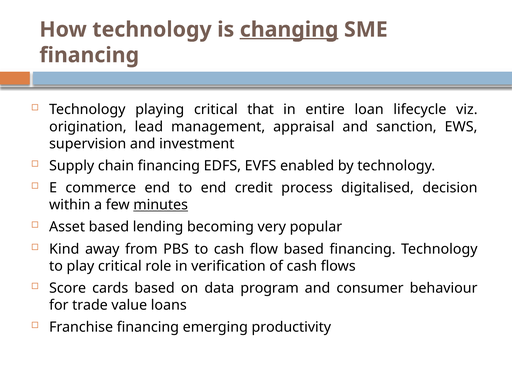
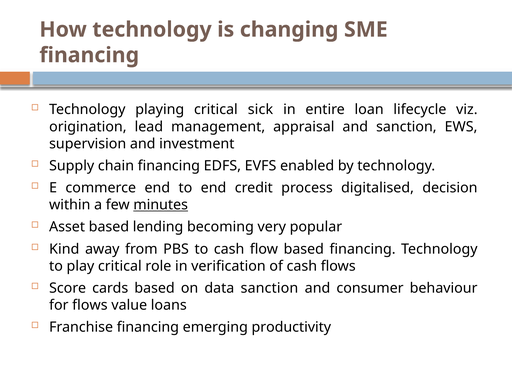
changing underline: present -> none
that: that -> sick
data program: program -> sanction
for trade: trade -> flows
